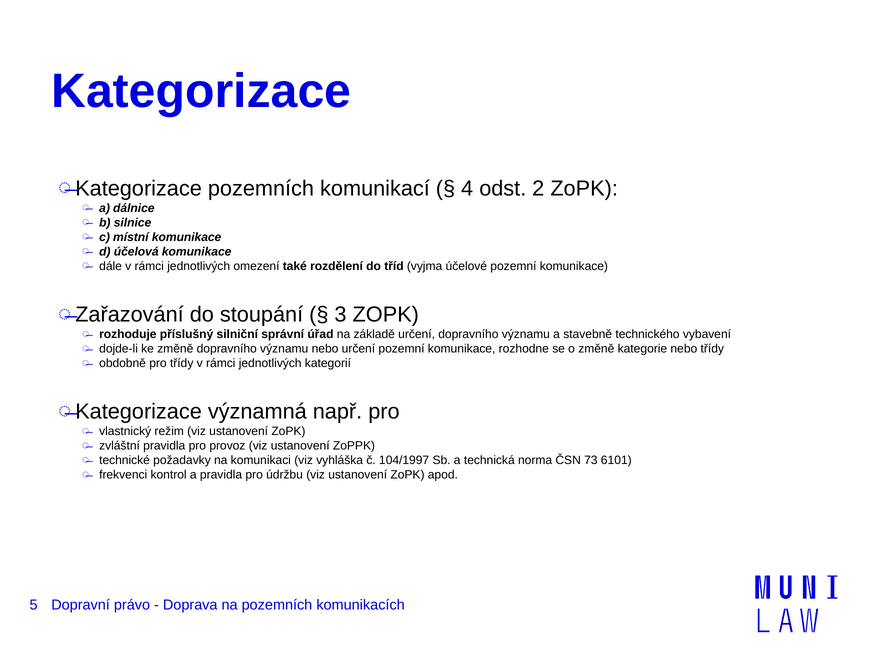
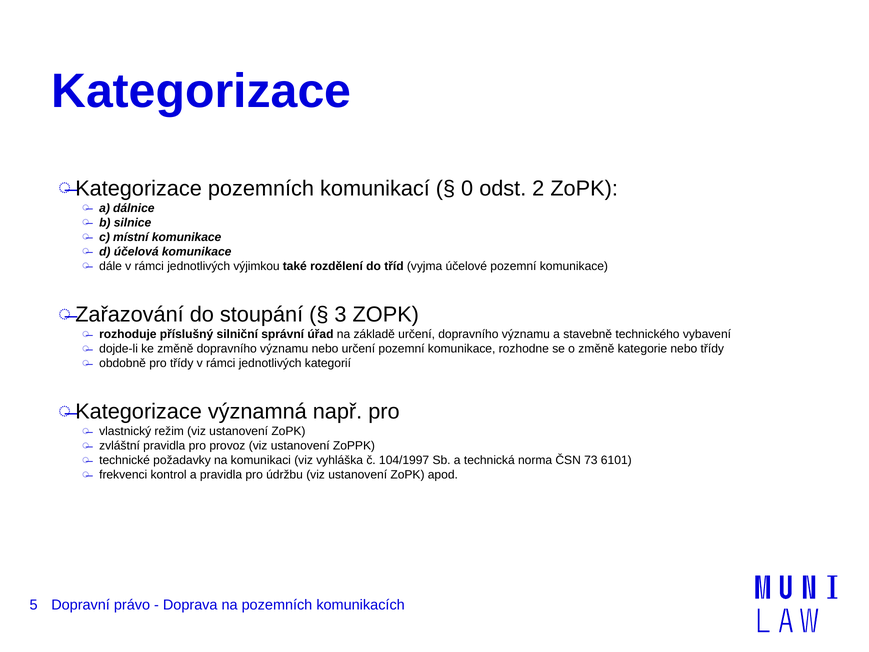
4: 4 -> 0
omezení: omezení -> výjimkou
